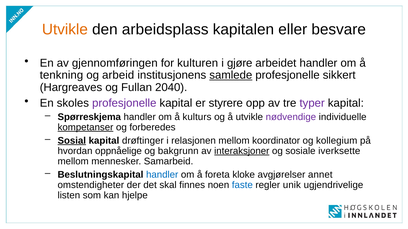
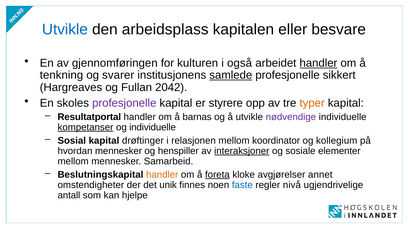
Utvikle at (65, 29) colour: orange -> blue
gjøre: gjøre -> også
handler at (318, 63) underline: none -> present
arbeid: arbeid -> svarer
2040: 2040 -> 2042
typer colour: purple -> orange
Spørreskjema: Spørreskjema -> Resultatportal
kulturs: kulturs -> barnas
og forberedes: forberedes -> individuelle
Sosial underline: present -> none
hvordan oppnåelige: oppnåelige -> mennesker
bakgrunn: bakgrunn -> henspiller
iverksette: iverksette -> elementer
handler at (162, 175) colour: blue -> orange
foreta underline: none -> present
skal: skal -> unik
unik: unik -> nivå
listen: listen -> antall
